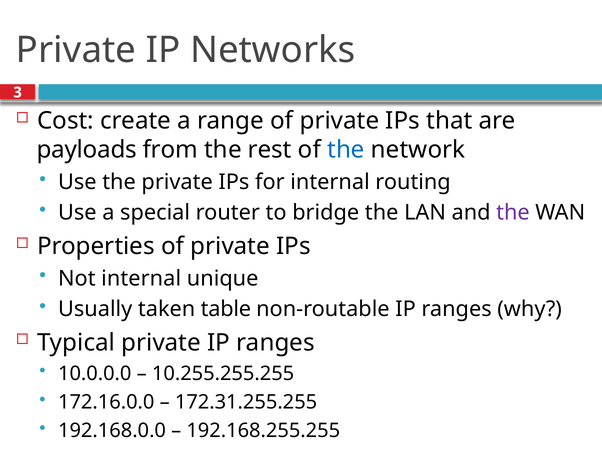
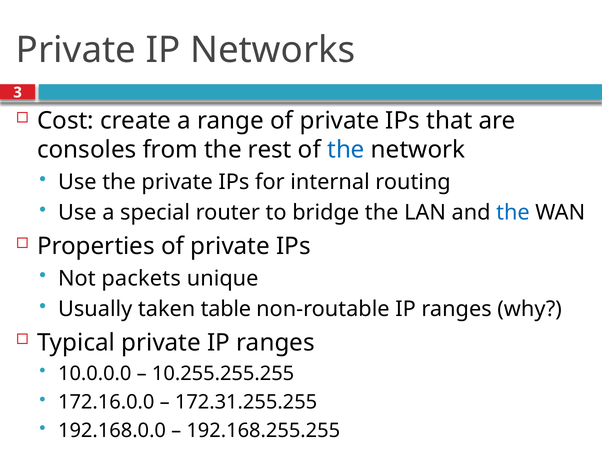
payloads: payloads -> consoles
the at (513, 213) colour: purple -> blue
Not internal: internal -> packets
